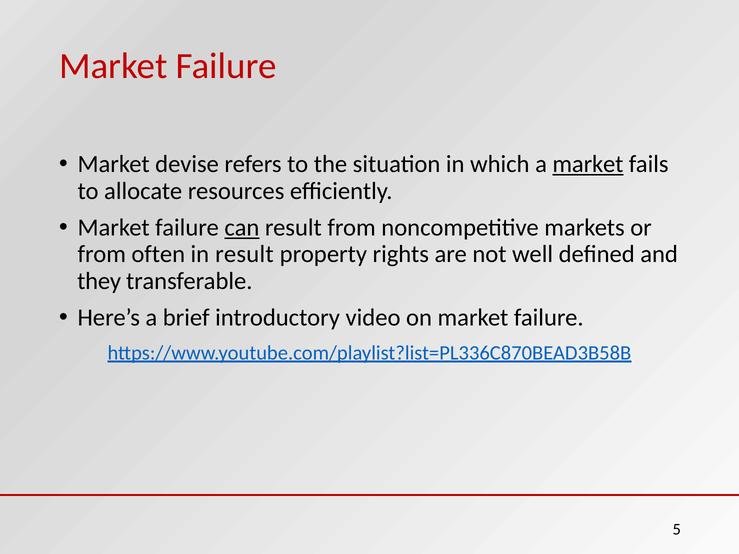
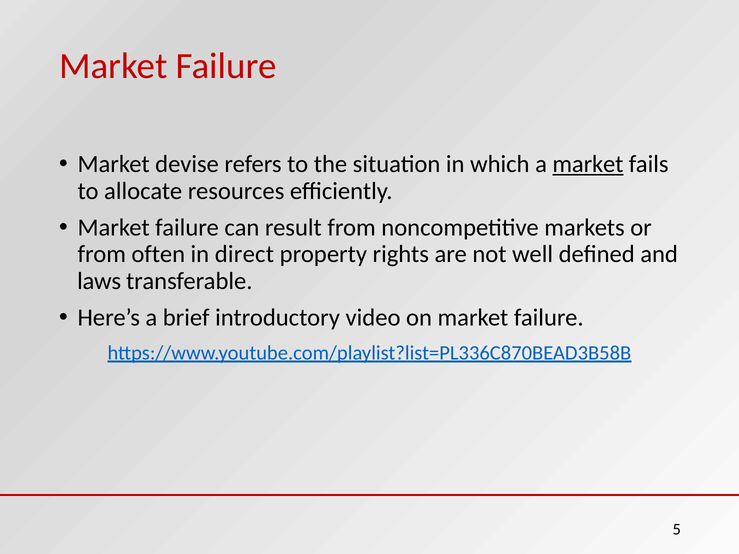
can underline: present -> none
in result: result -> direct
they: they -> laws
